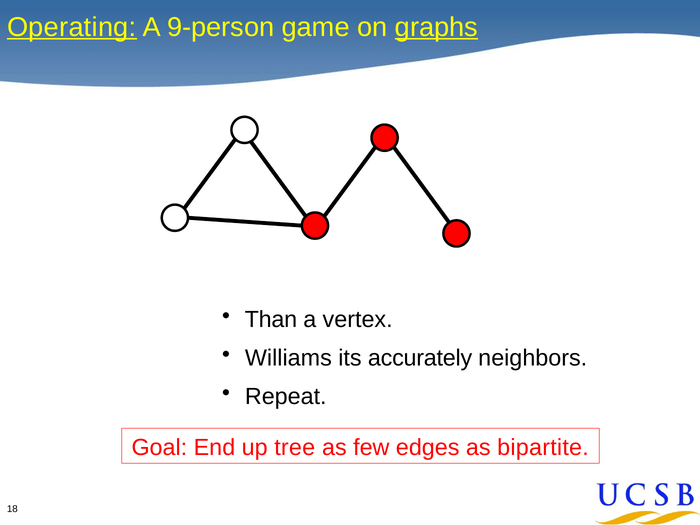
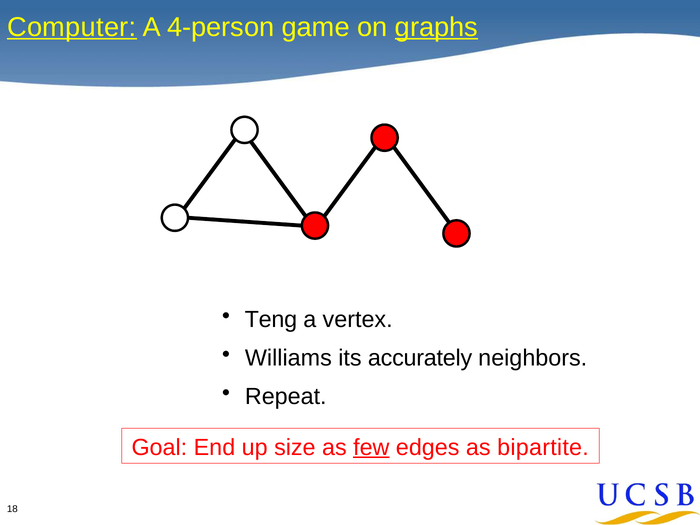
Operating: Operating -> Computer
9-person: 9-person -> 4-person
Than: Than -> Teng
tree: tree -> size
few underline: none -> present
